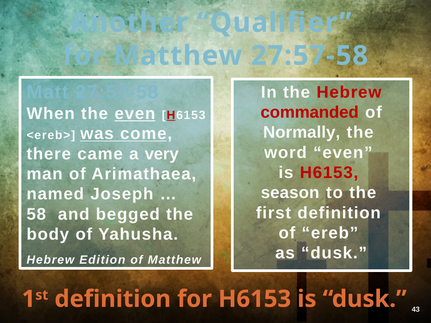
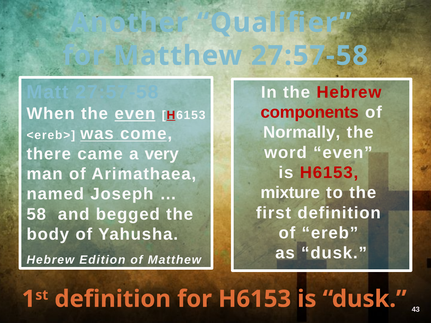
commanded: commanded -> components
season: season -> mixture
